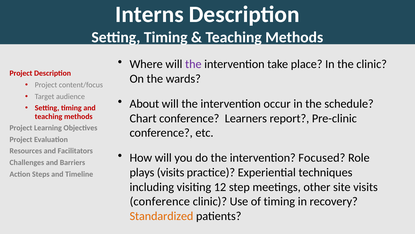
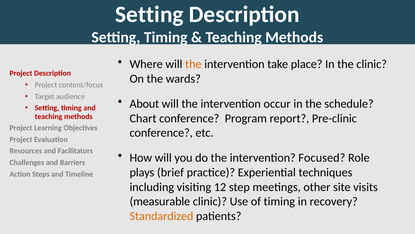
Interns at (149, 14): Interns -> Setting
the at (193, 64) colour: purple -> orange
Learners: Learners -> Program
plays visits: visits -> brief
conference at (160, 201): conference -> measurable
